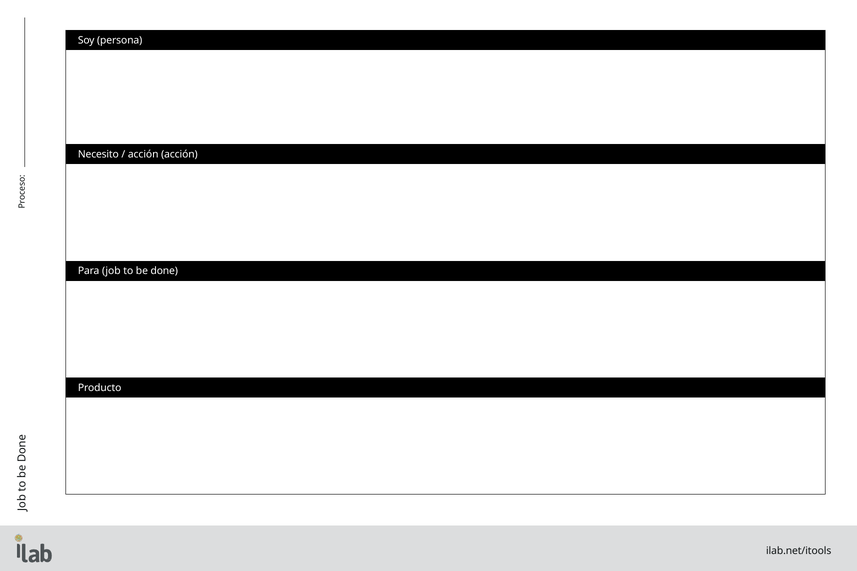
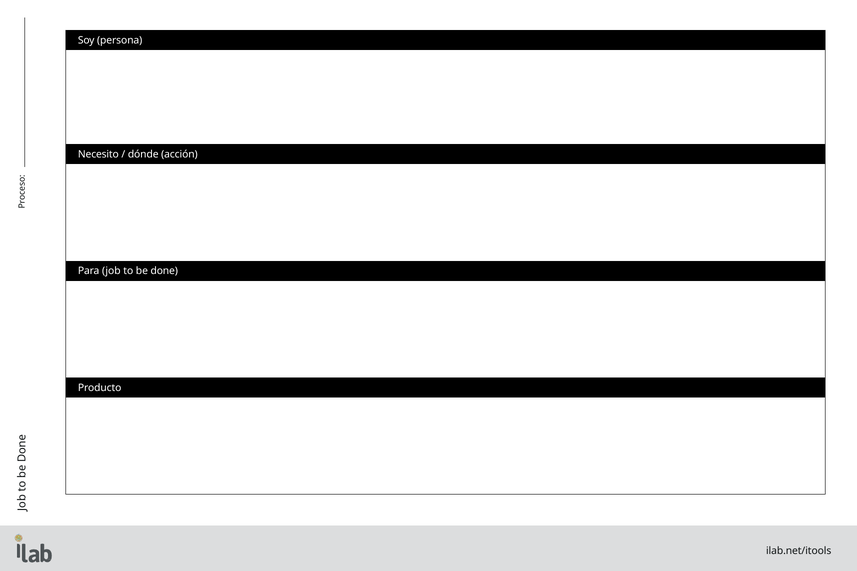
acción at (143, 154): acción -> dónde
